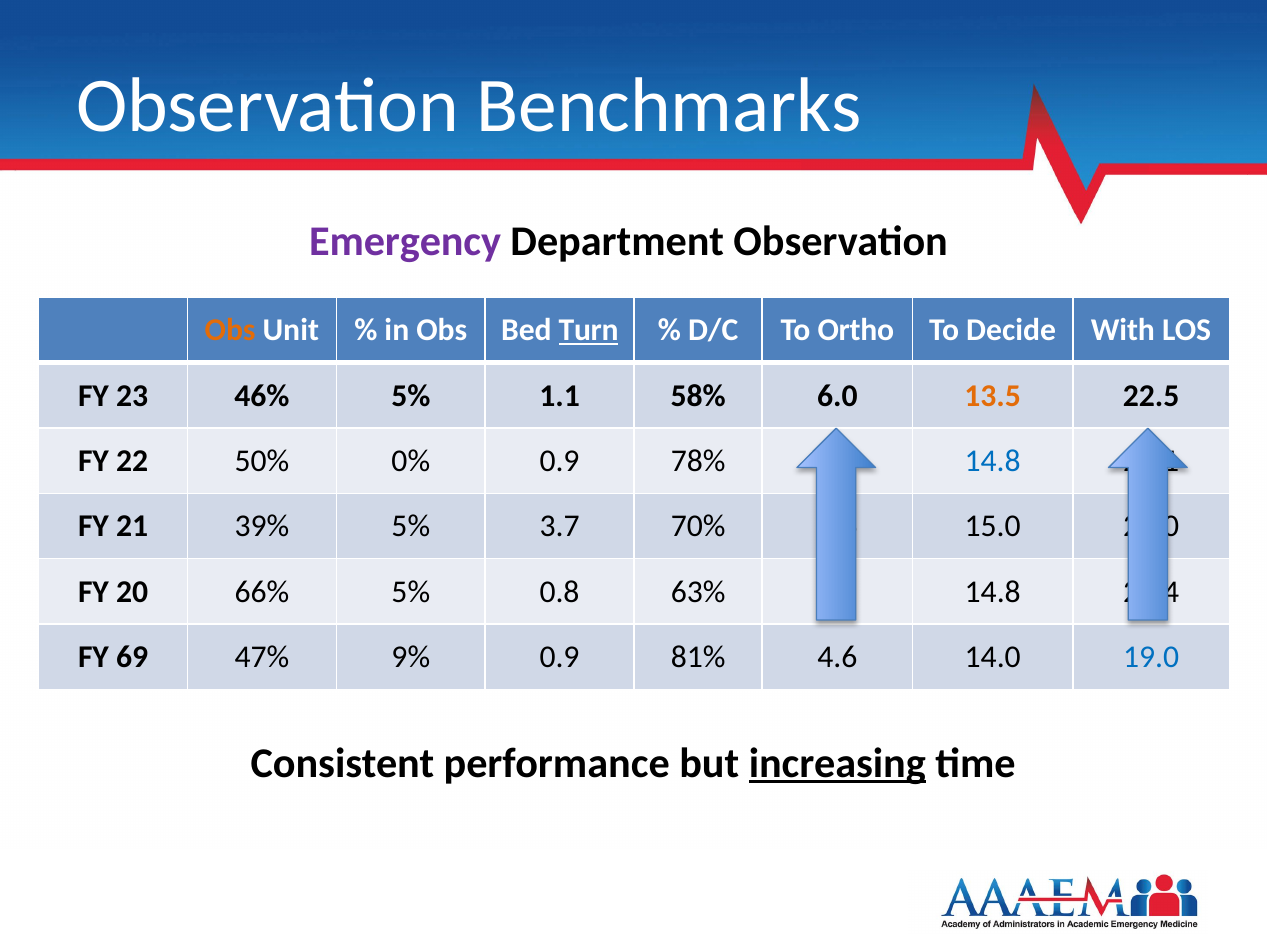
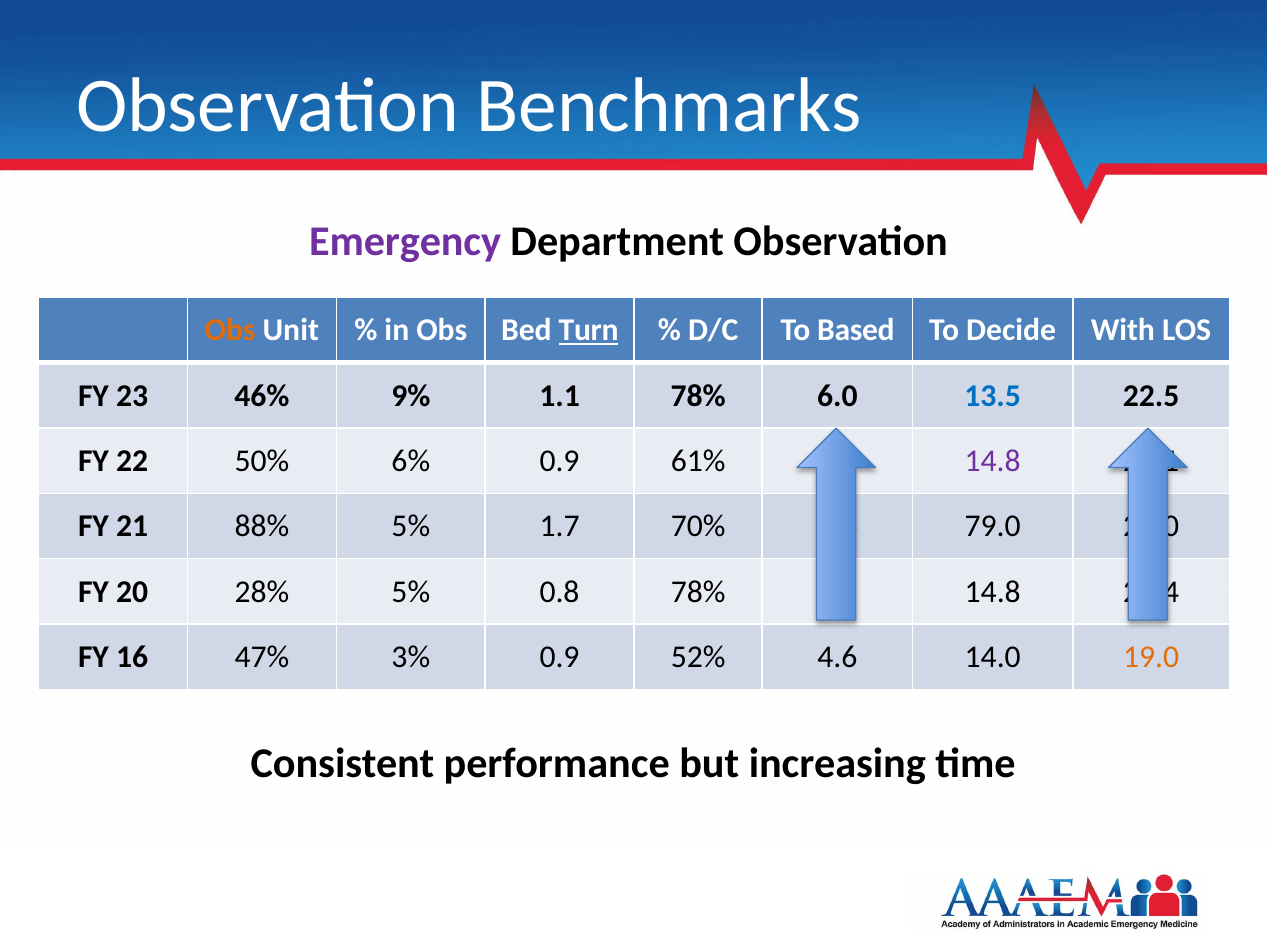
Ortho: Ortho -> Based
46% 5%: 5% -> 9%
1.1 58%: 58% -> 78%
13.5 colour: orange -> blue
0%: 0% -> 6%
78%: 78% -> 61%
14.8 at (993, 461) colour: blue -> purple
39%: 39% -> 88%
3.7: 3.7 -> 1.7
15.0: 15.0 -> 79.0
66%: 66% -> 28%
0.8 63%: 63% -> 78%
69: 69 -> 16
9%: 9% -> 3%
81%: 81% -> 52%
19.0 colour: blue -> orange
increasing underline: present -> none
